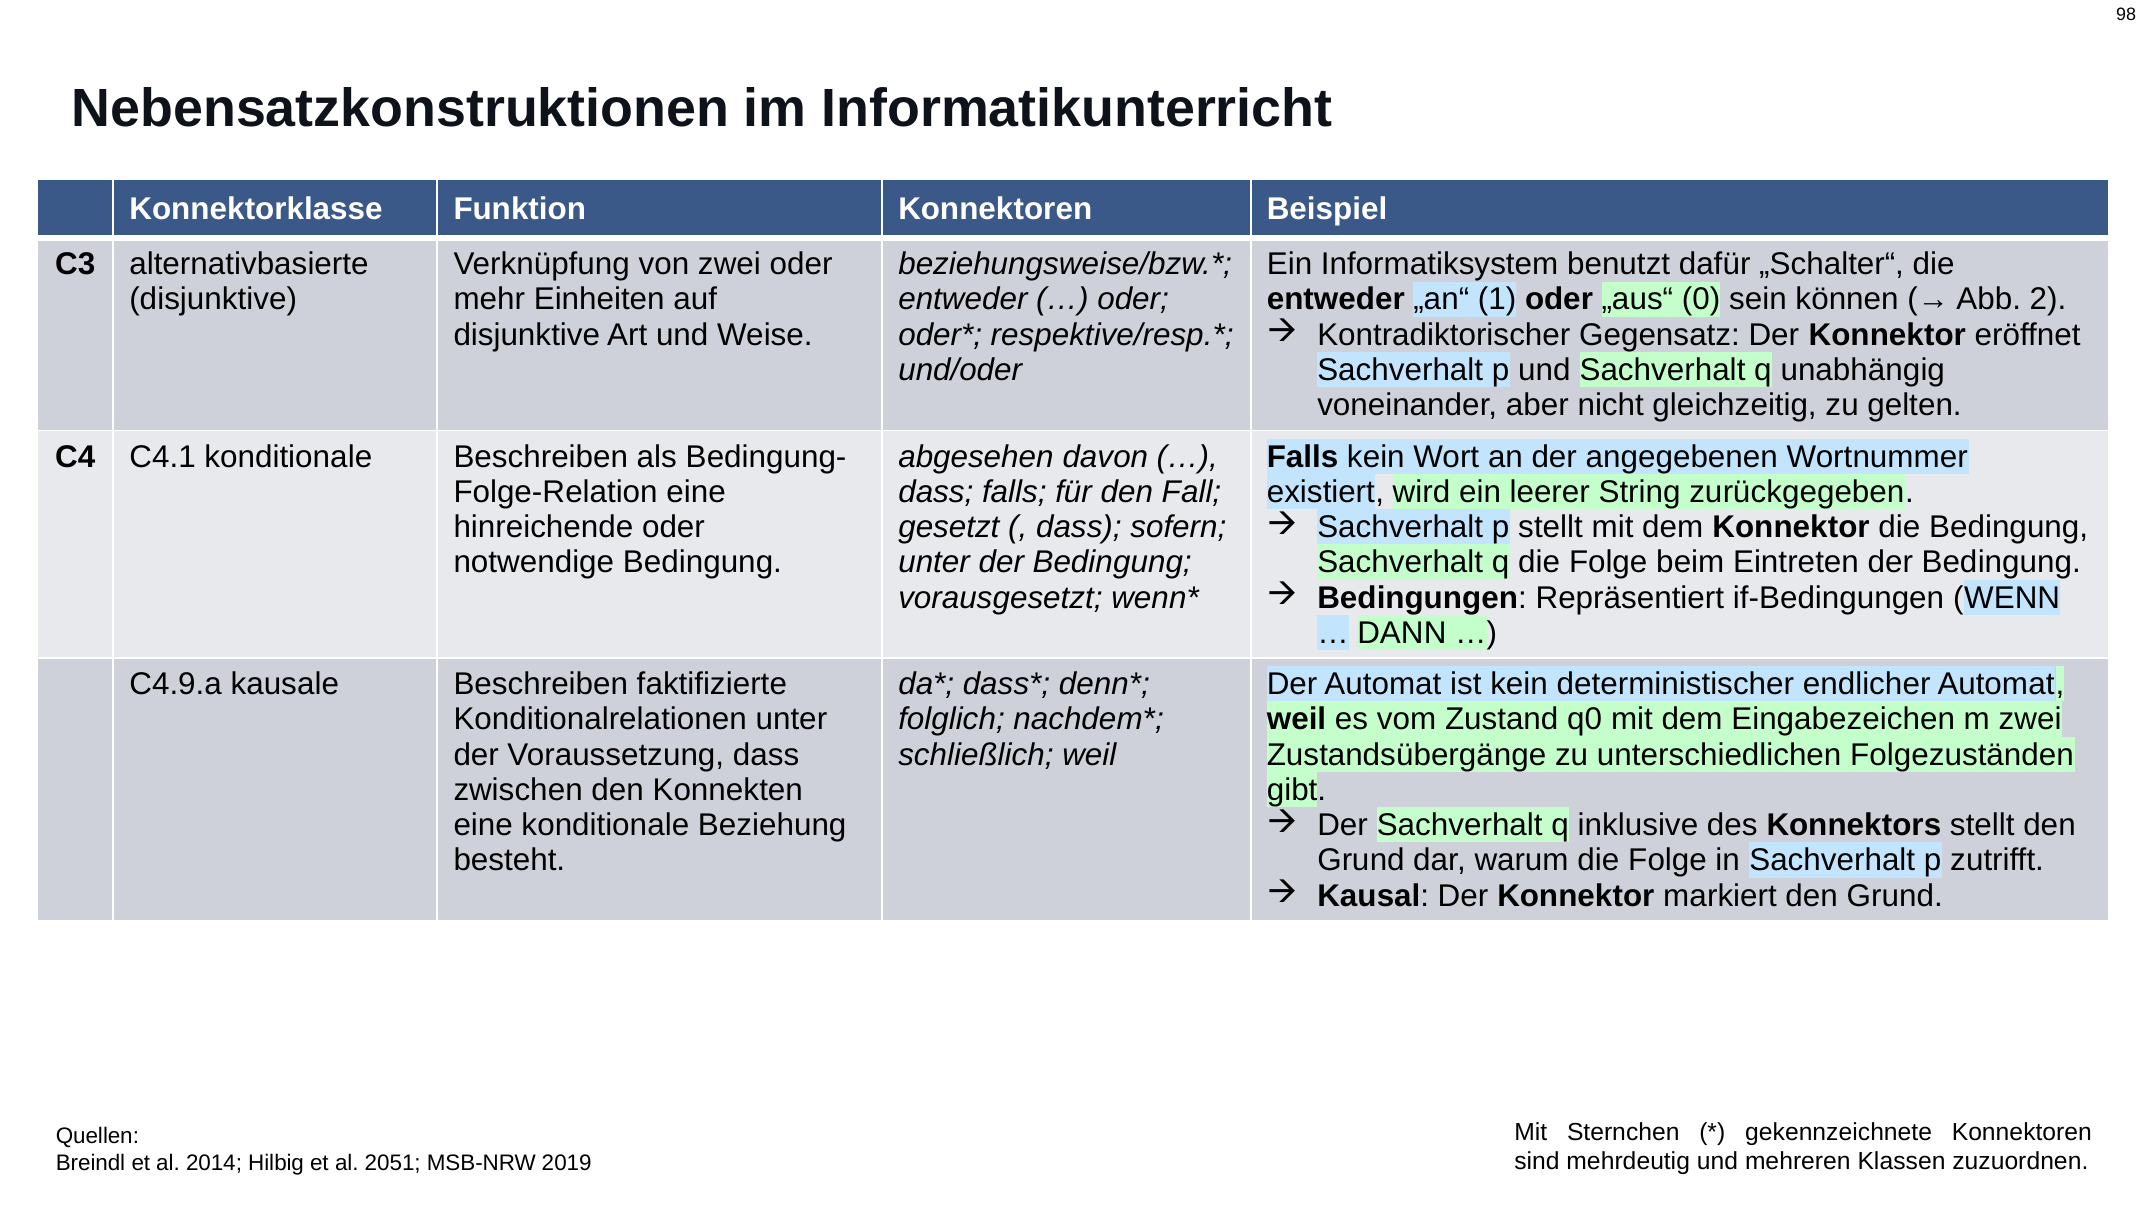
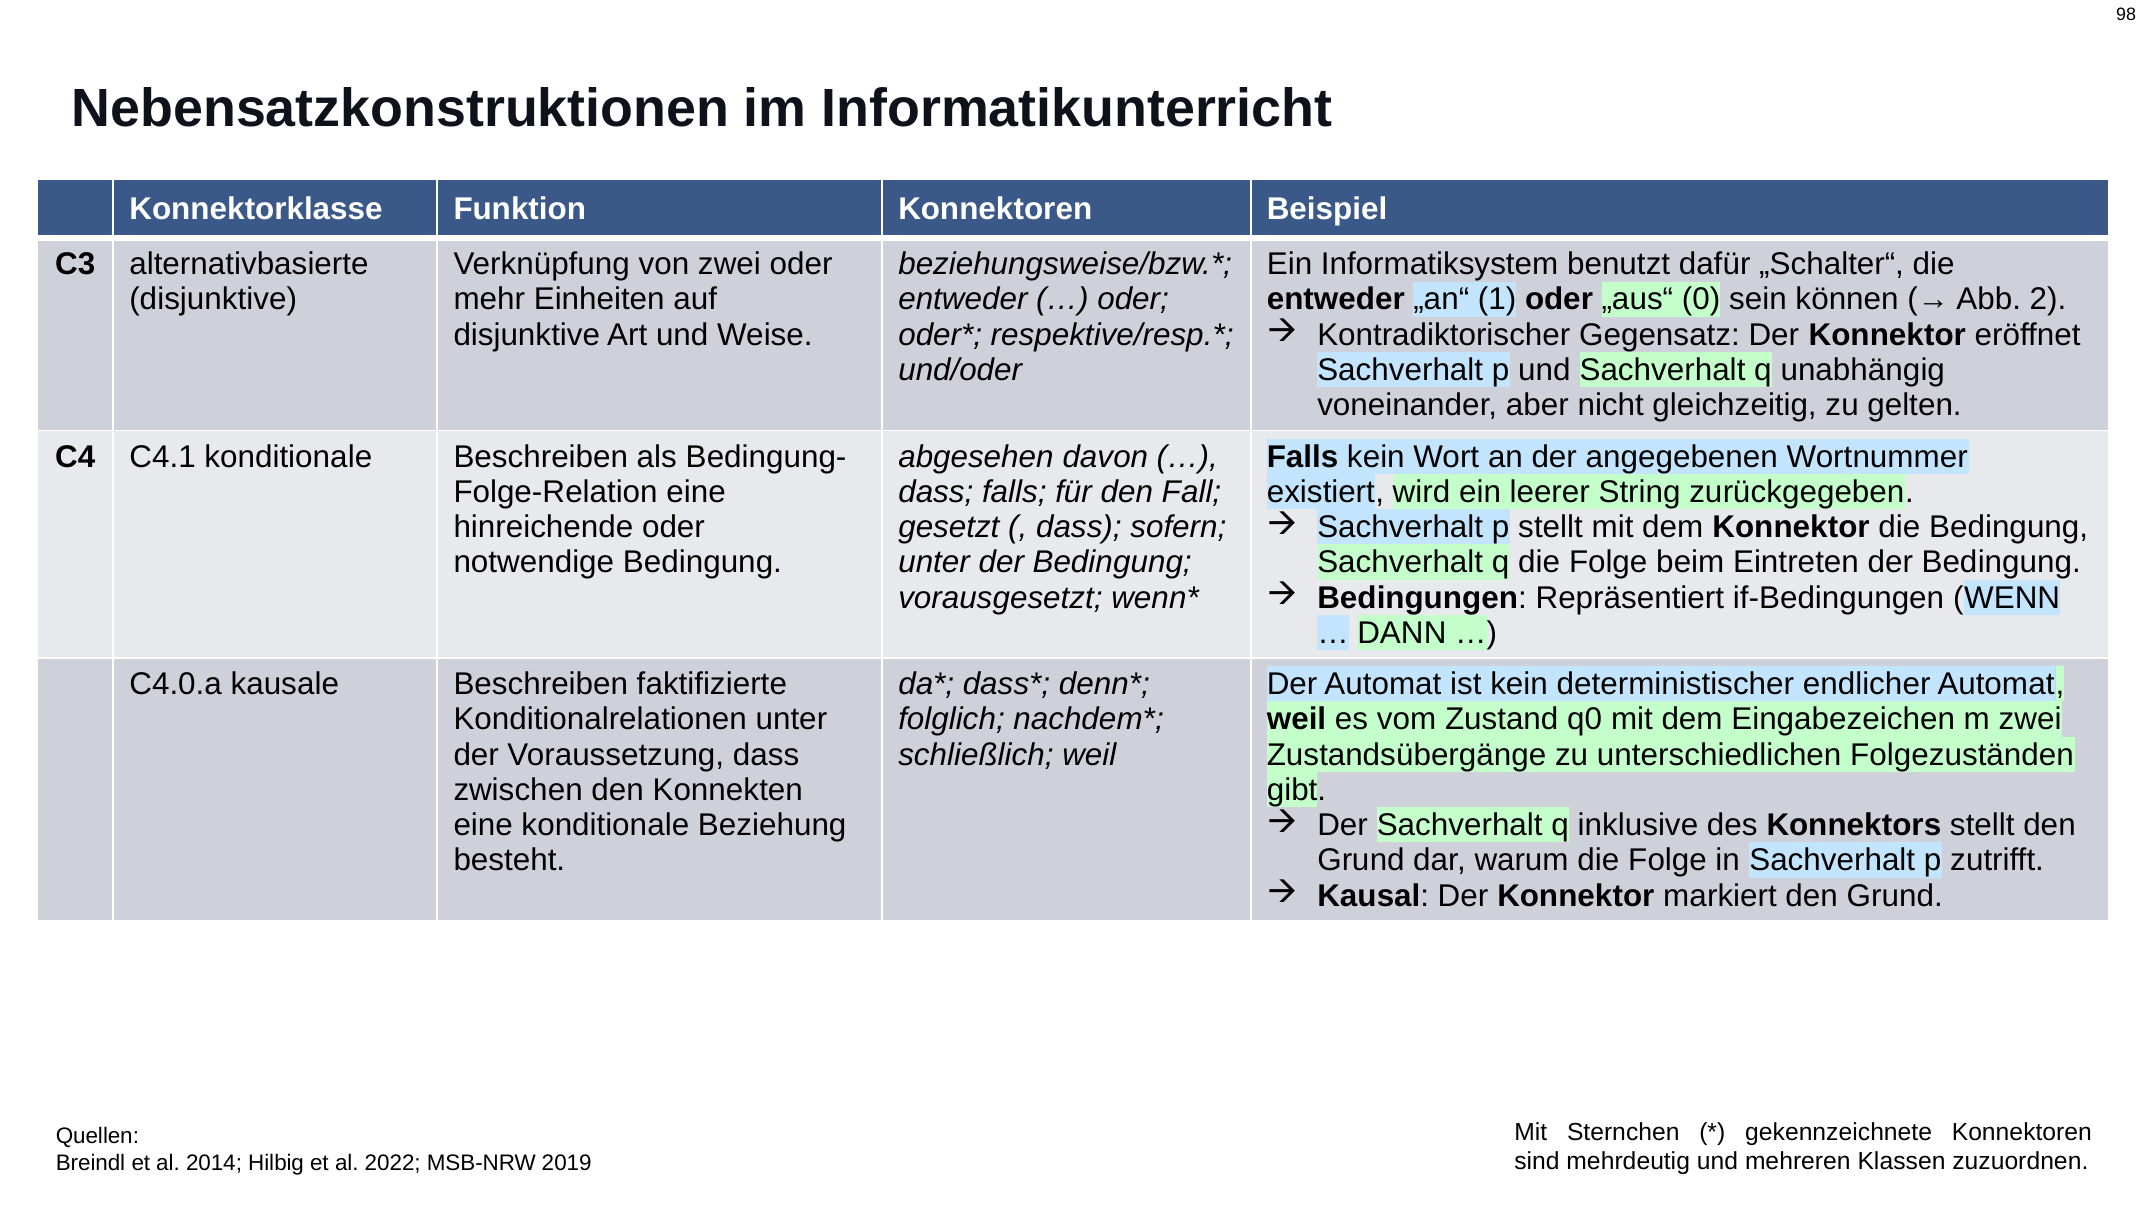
C4.9.a: C4.9.a -> C4.0.a
2051: 2051 -> 2022
